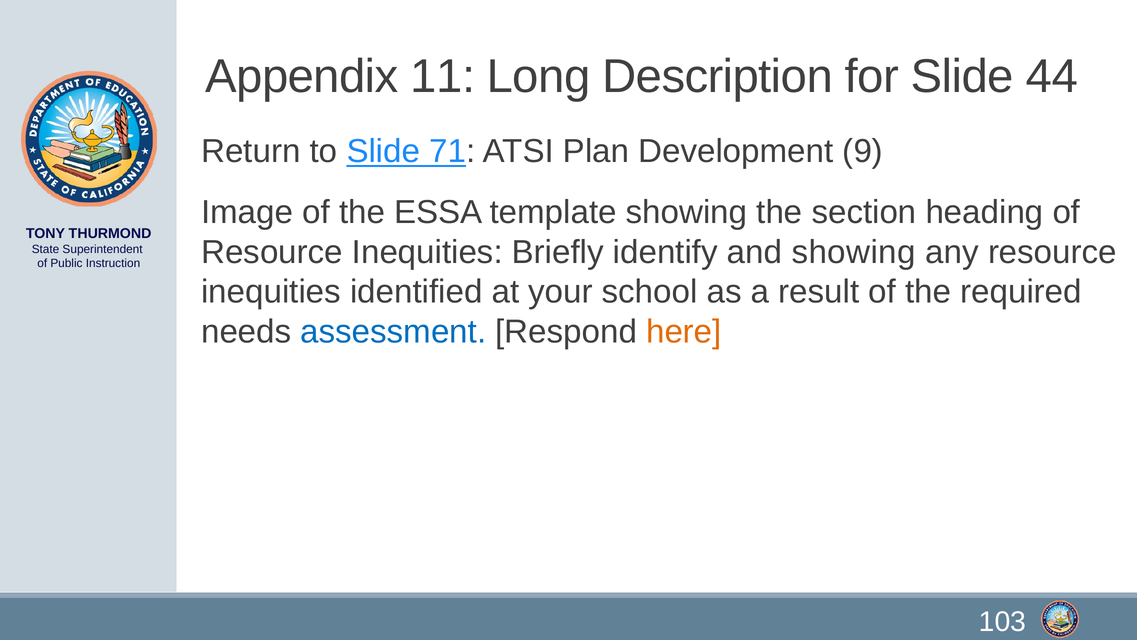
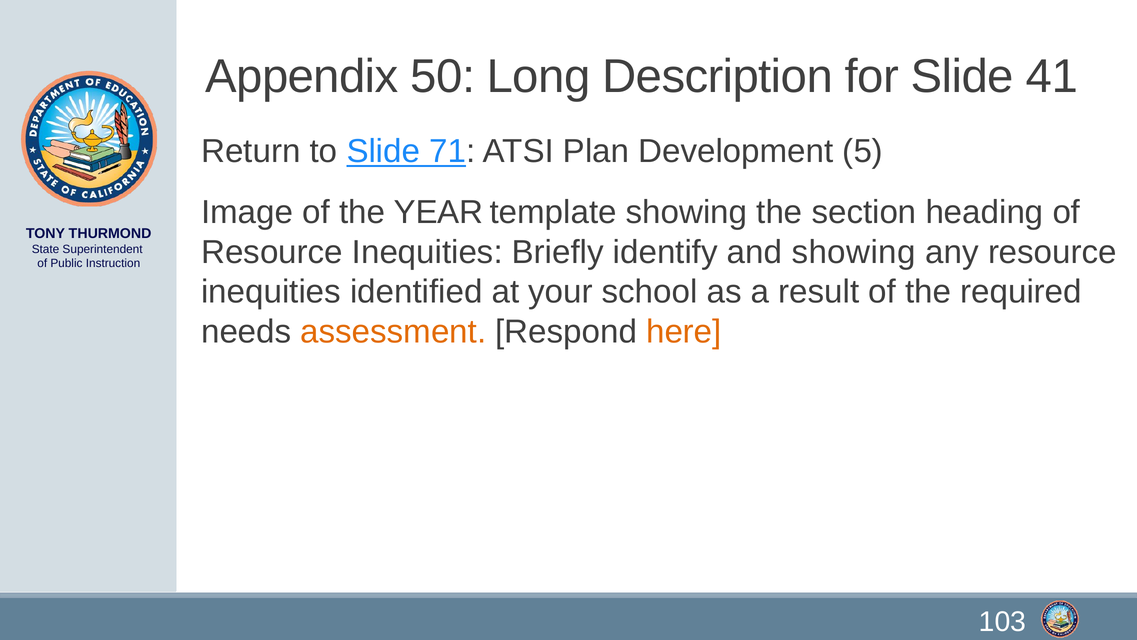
11: 11 -> 50
44: 44 -> 41
9: 9 -> 5
ESSA: ESSA -> YEAR
assessment colour: blue -> orange
